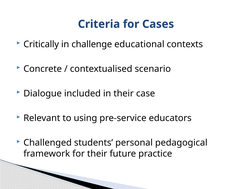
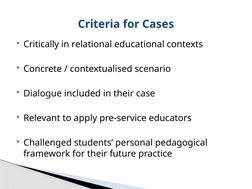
challenge: challenge -> relational
using: using -> apply
